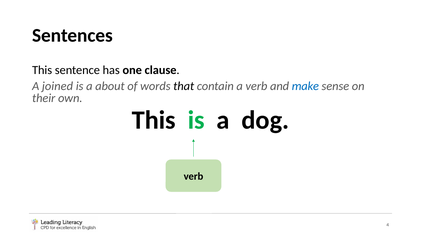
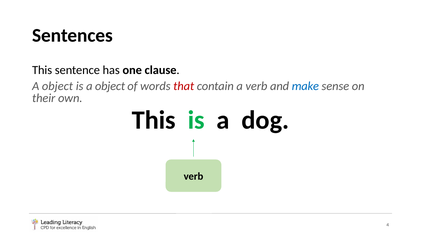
joined at (57, 86): joined -> object
is a about: about -> object
that colour: black -> red
